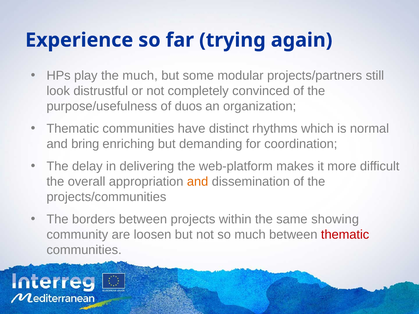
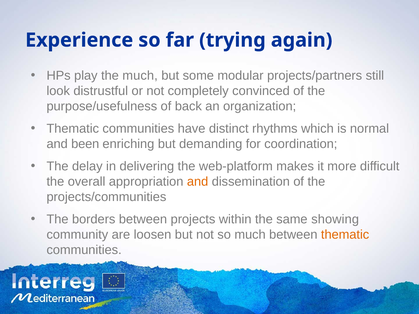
duos: duos -> back
bring: bring -> been
thematic at (345, 235) colour: red -> orange
